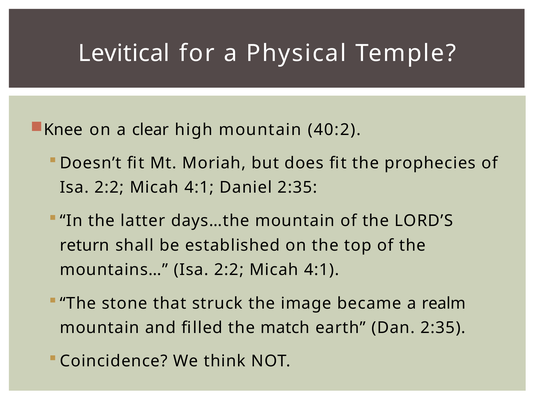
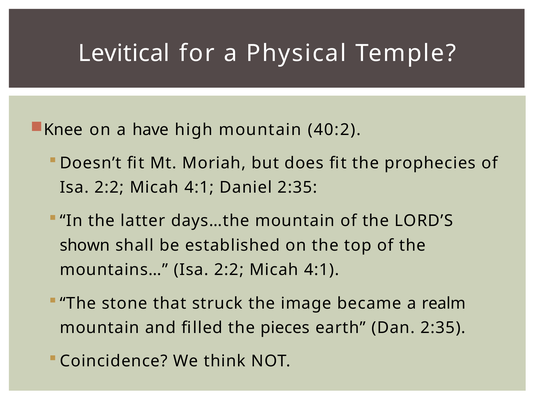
clear: clear -> have
return: return -> shown
match: match -> pieces
